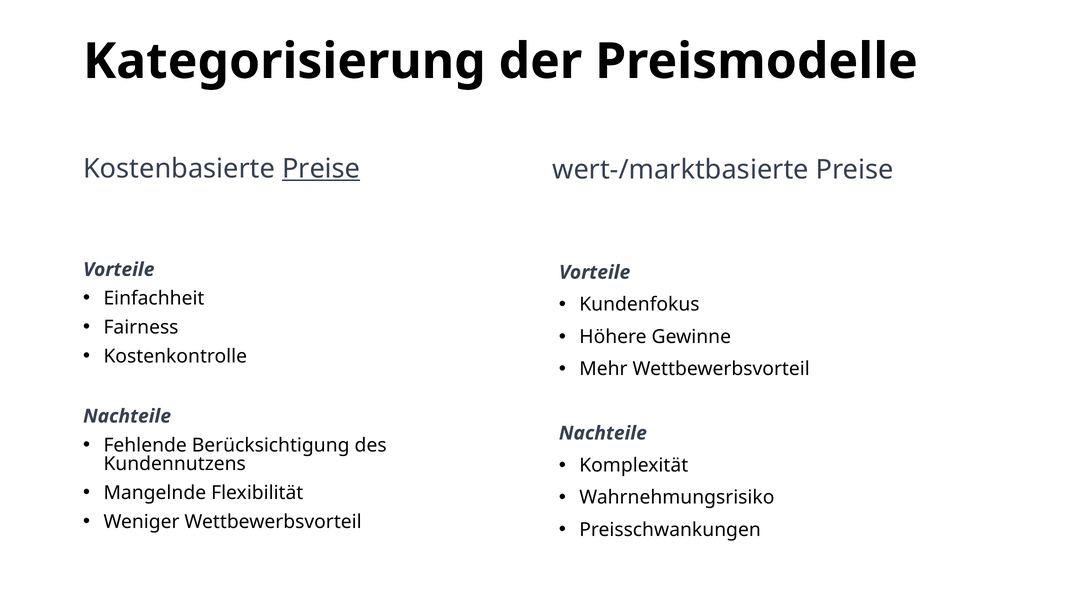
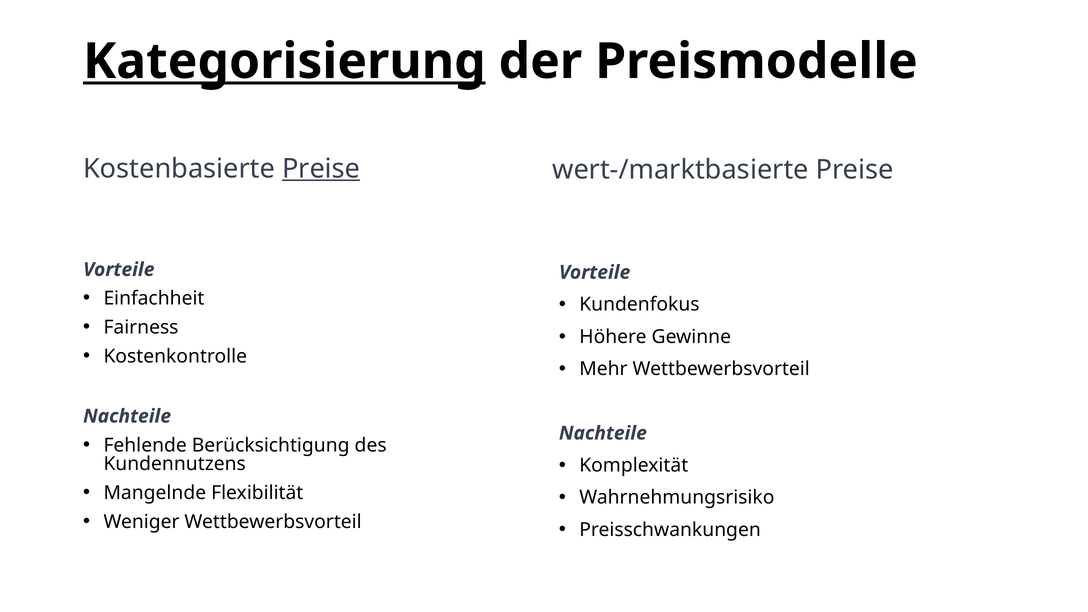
Kategorisierung underline: none -> present
